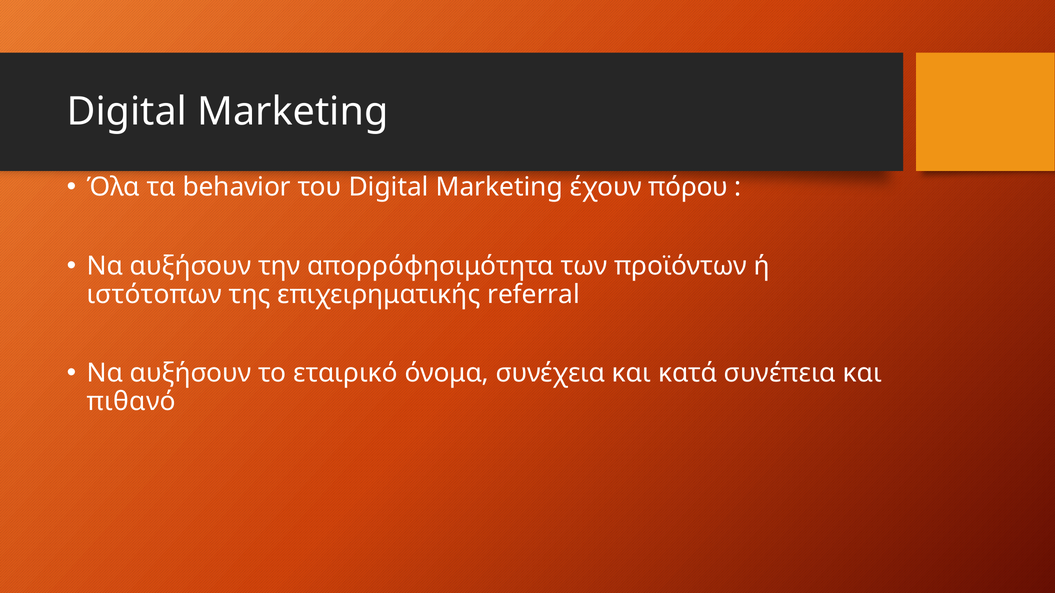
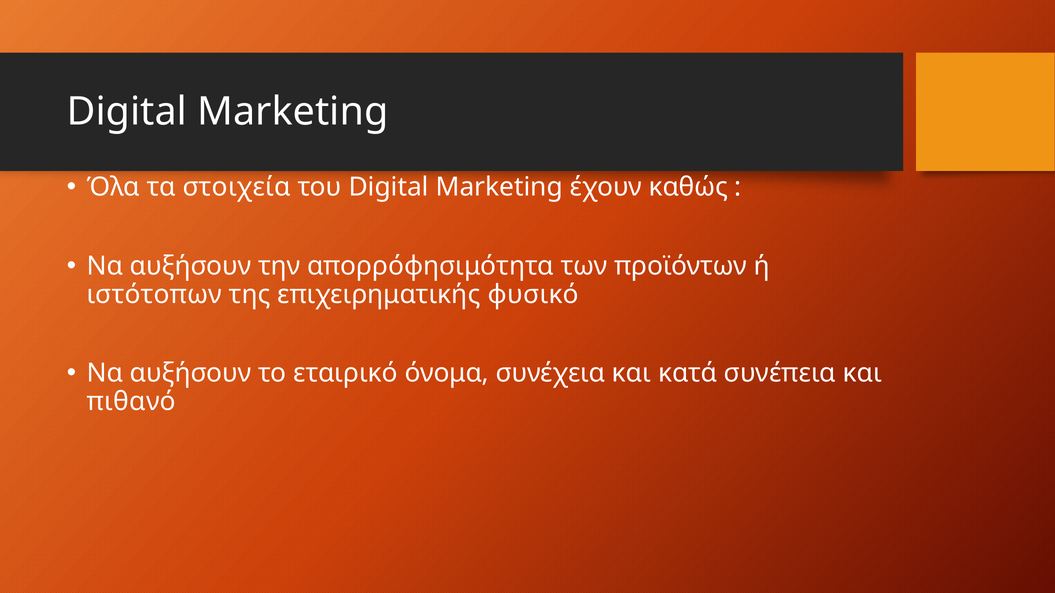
behavior: behavior -> στοιχεία
πόρου: πόρου -> καθώς
referral: referral -> φυσικό
